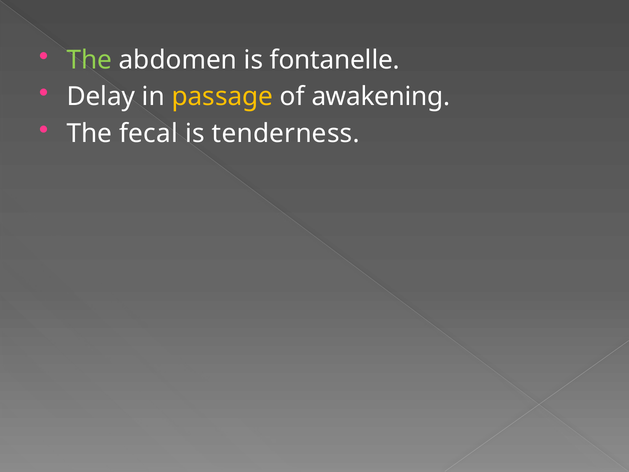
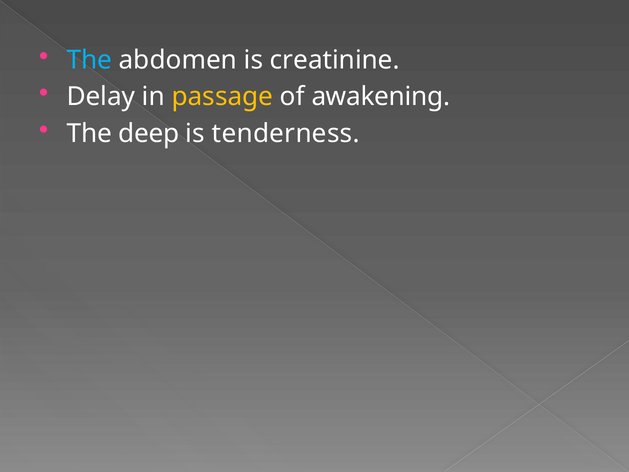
The at (89, 60) colour: light green -> light blue
fontanelle: fontanelle -> creatinine
fecal: fecal -> deep
